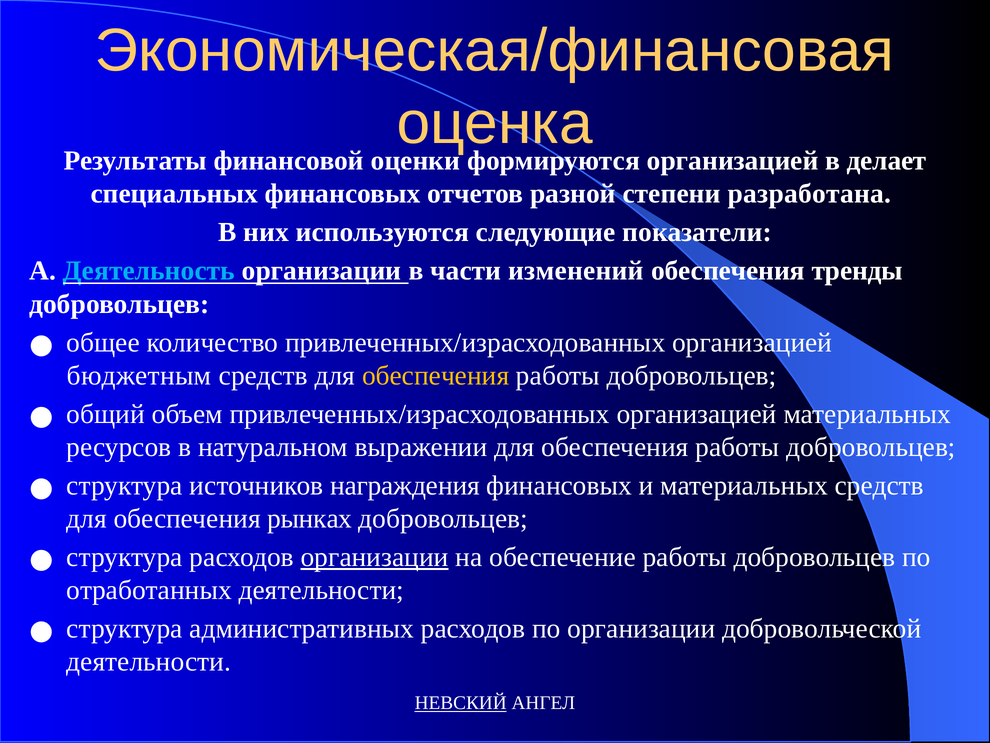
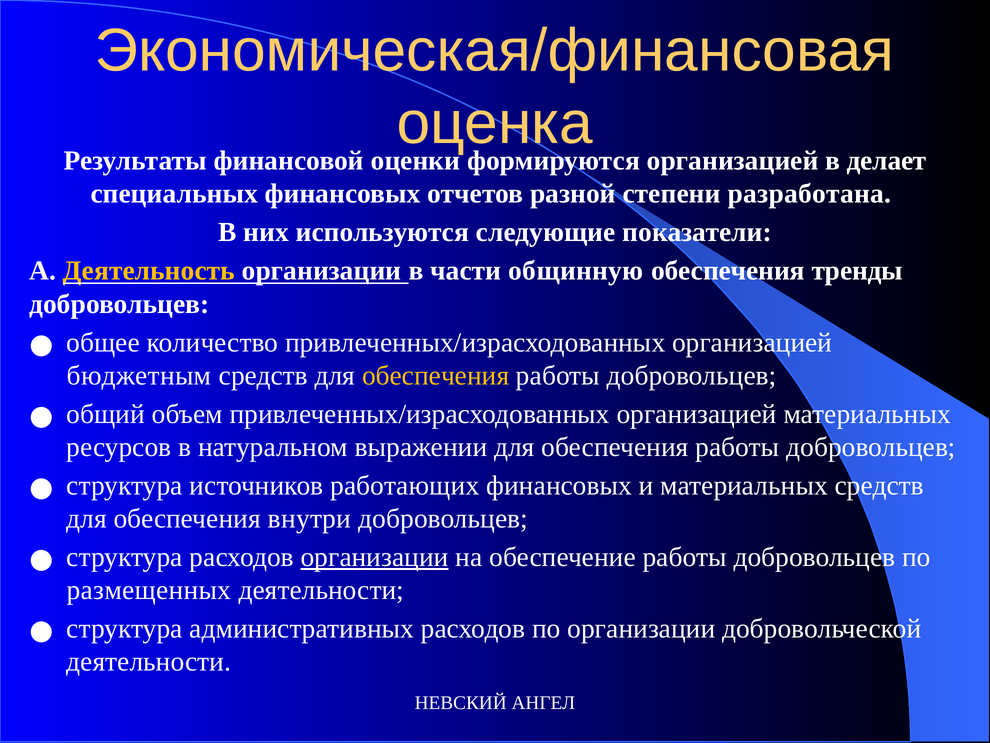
Деятельность colour: light blue -> yellow
изменений: изменений -> общинную
награждения: награждения -> работающих
рынках: рынках -> внутри
отработанных: отработанных -> размещенных
НЕВСКИЙ underline: present -> none
